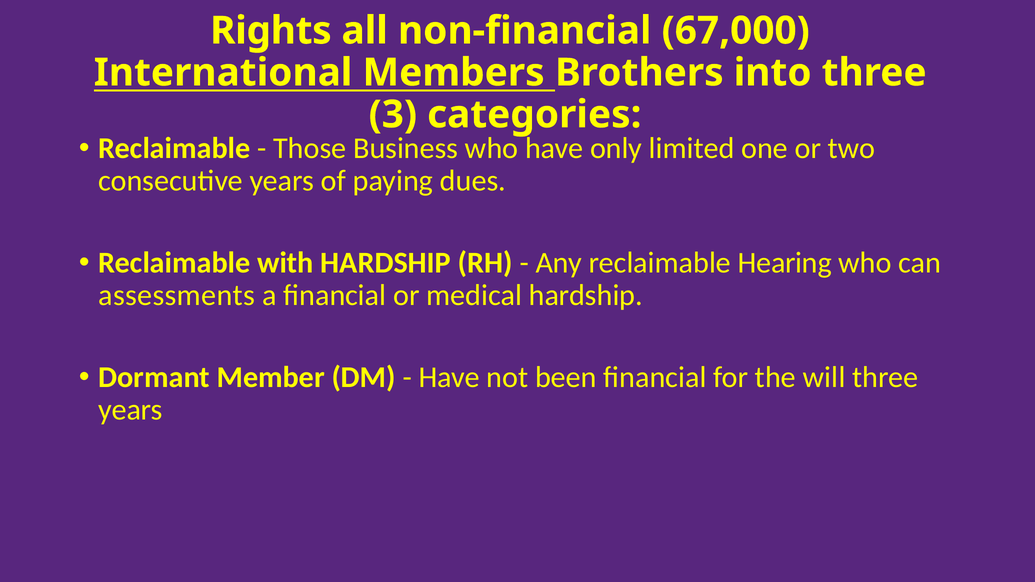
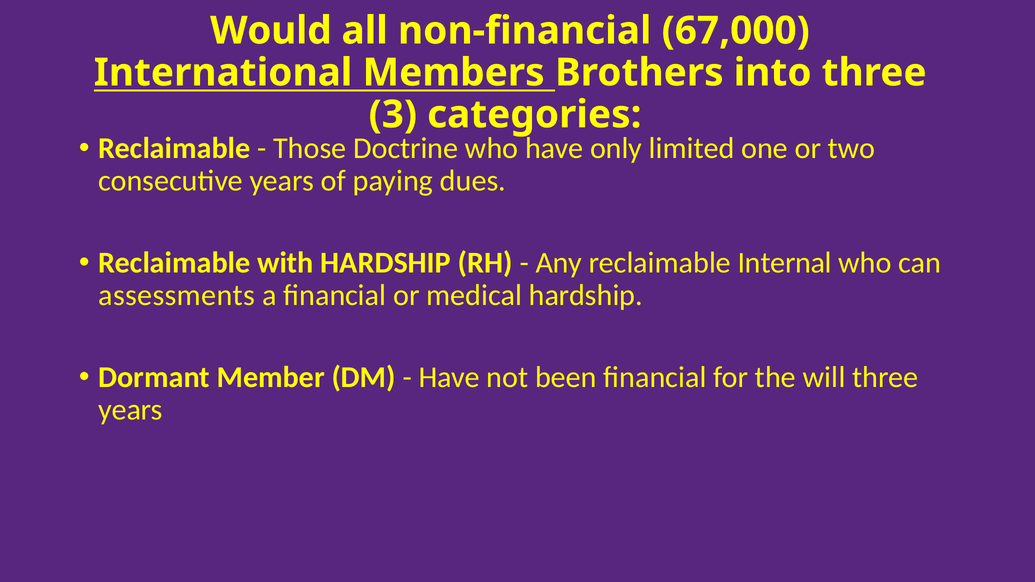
Rights: Rights -> Would
Business: Business -> Doctrine
Hearing: Hearing -> Internal
